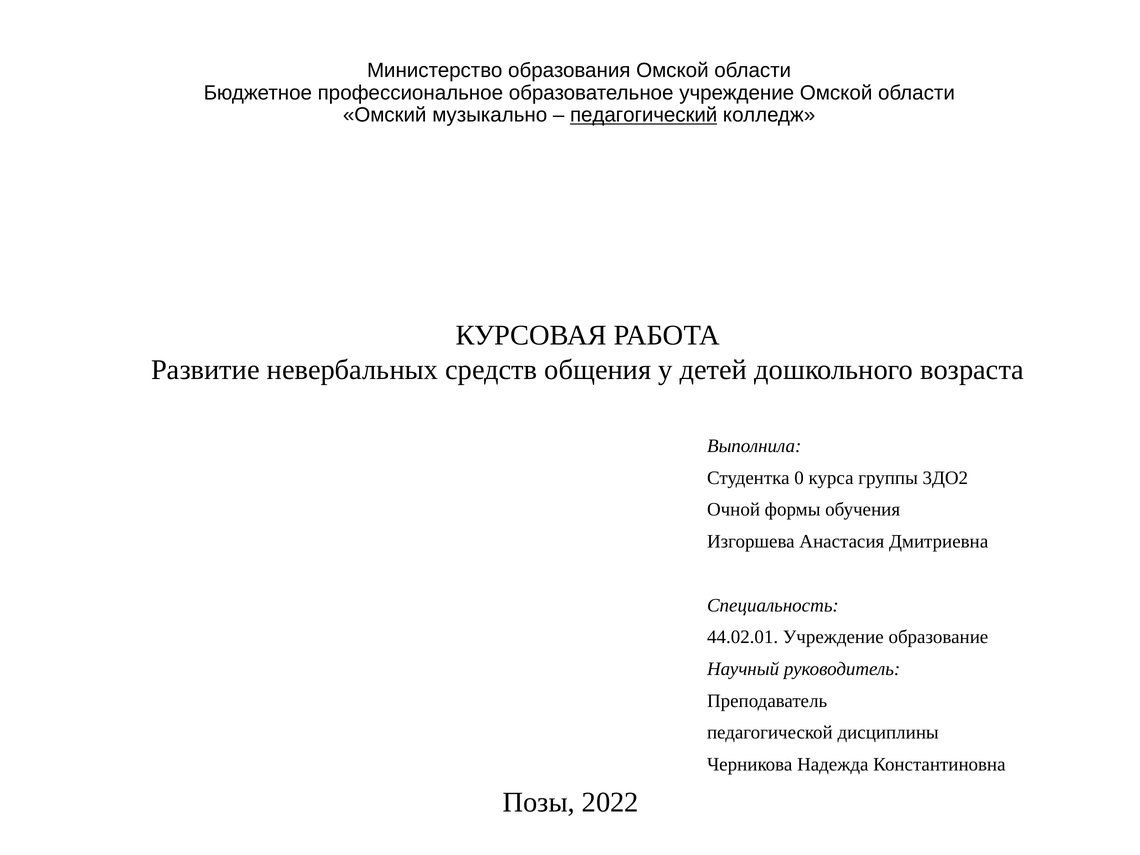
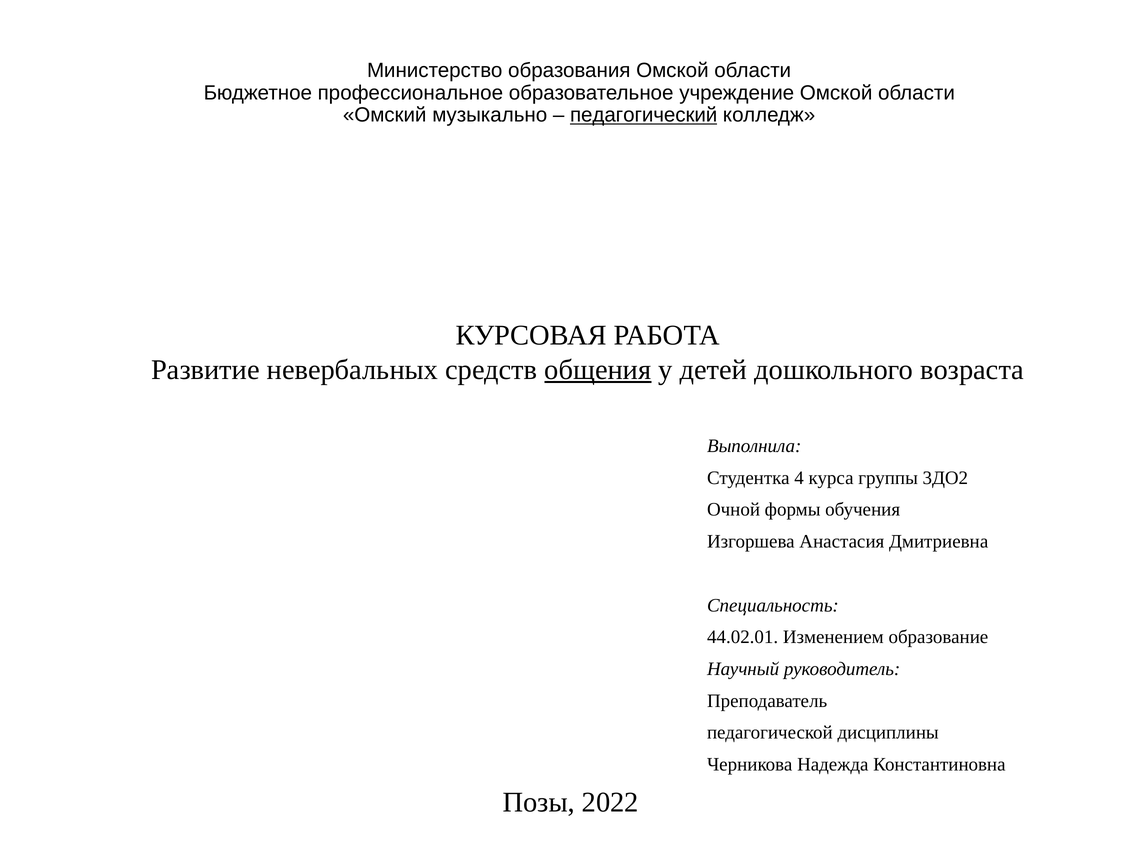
общения underline: none -> present
0: 0 -> 4
44.02.01 Учреждение: Учреждение -> Изменением
